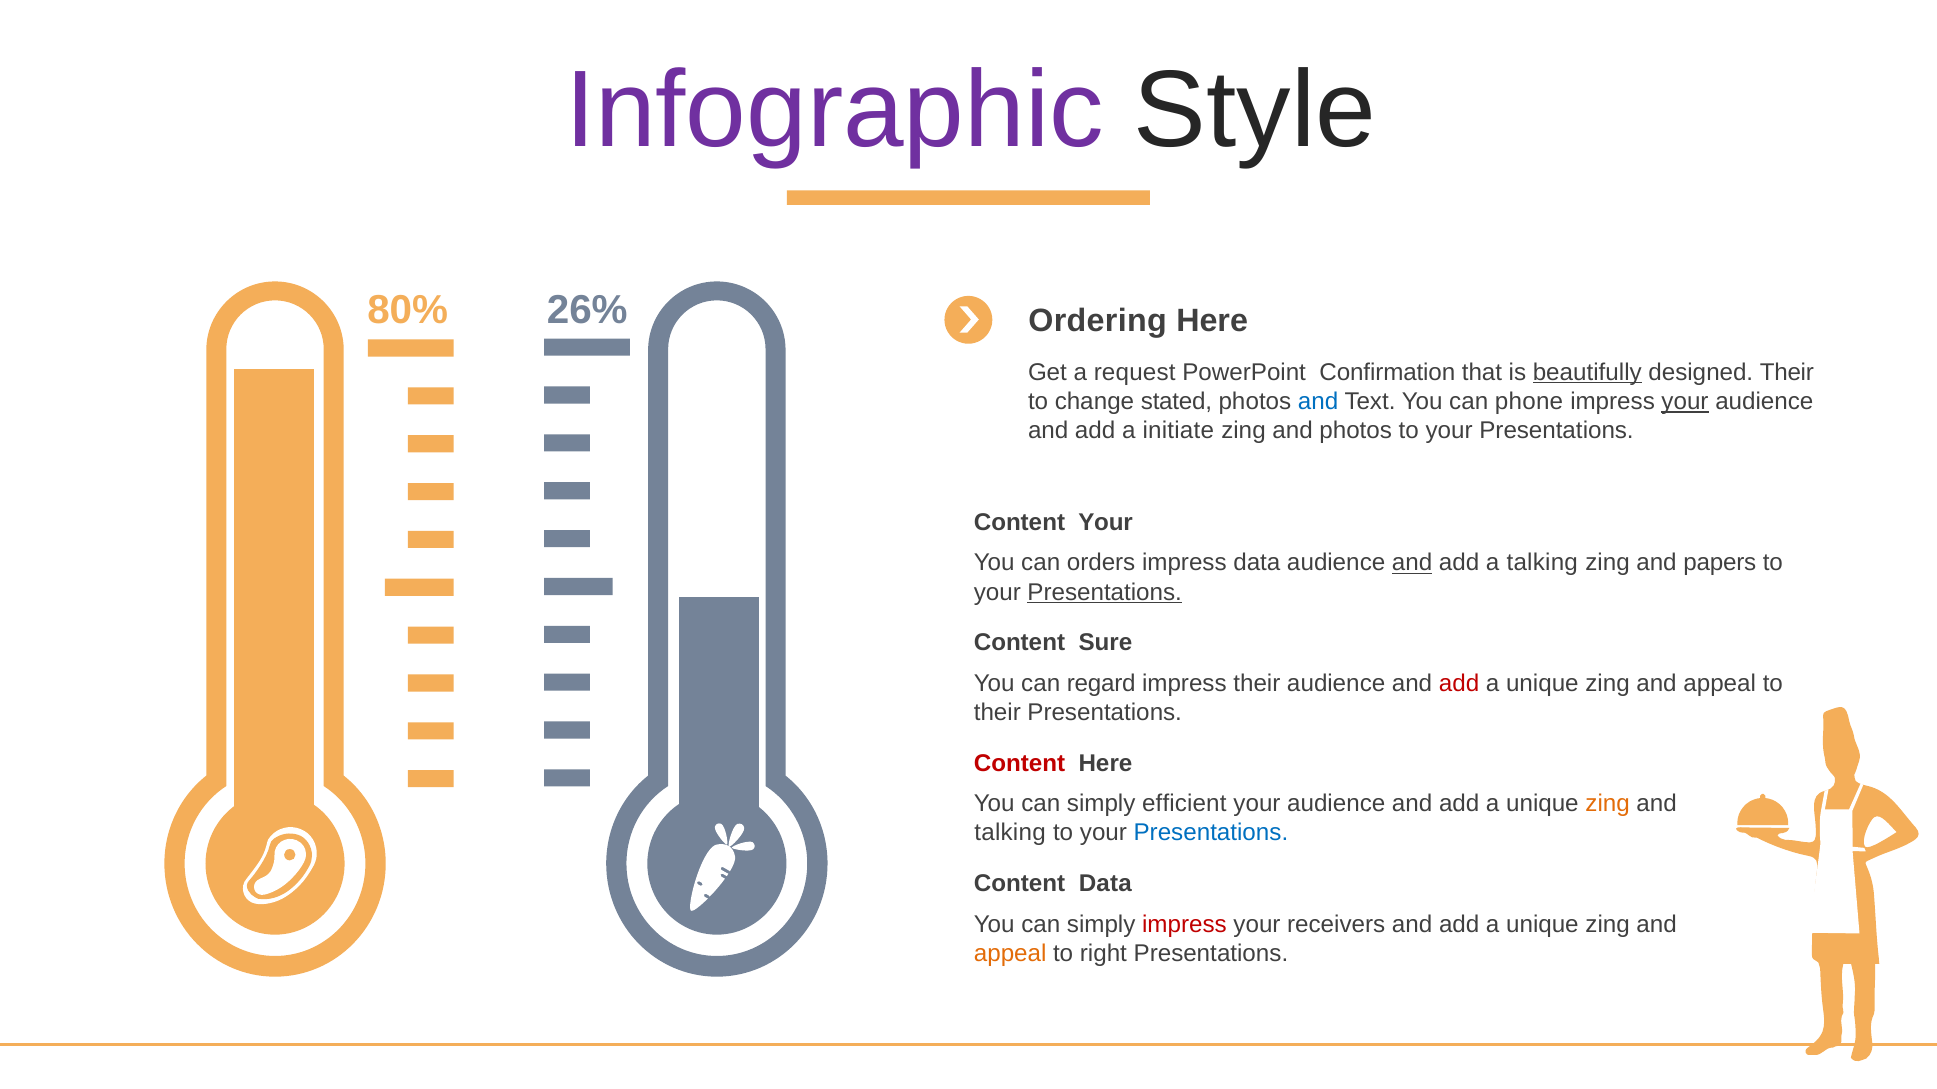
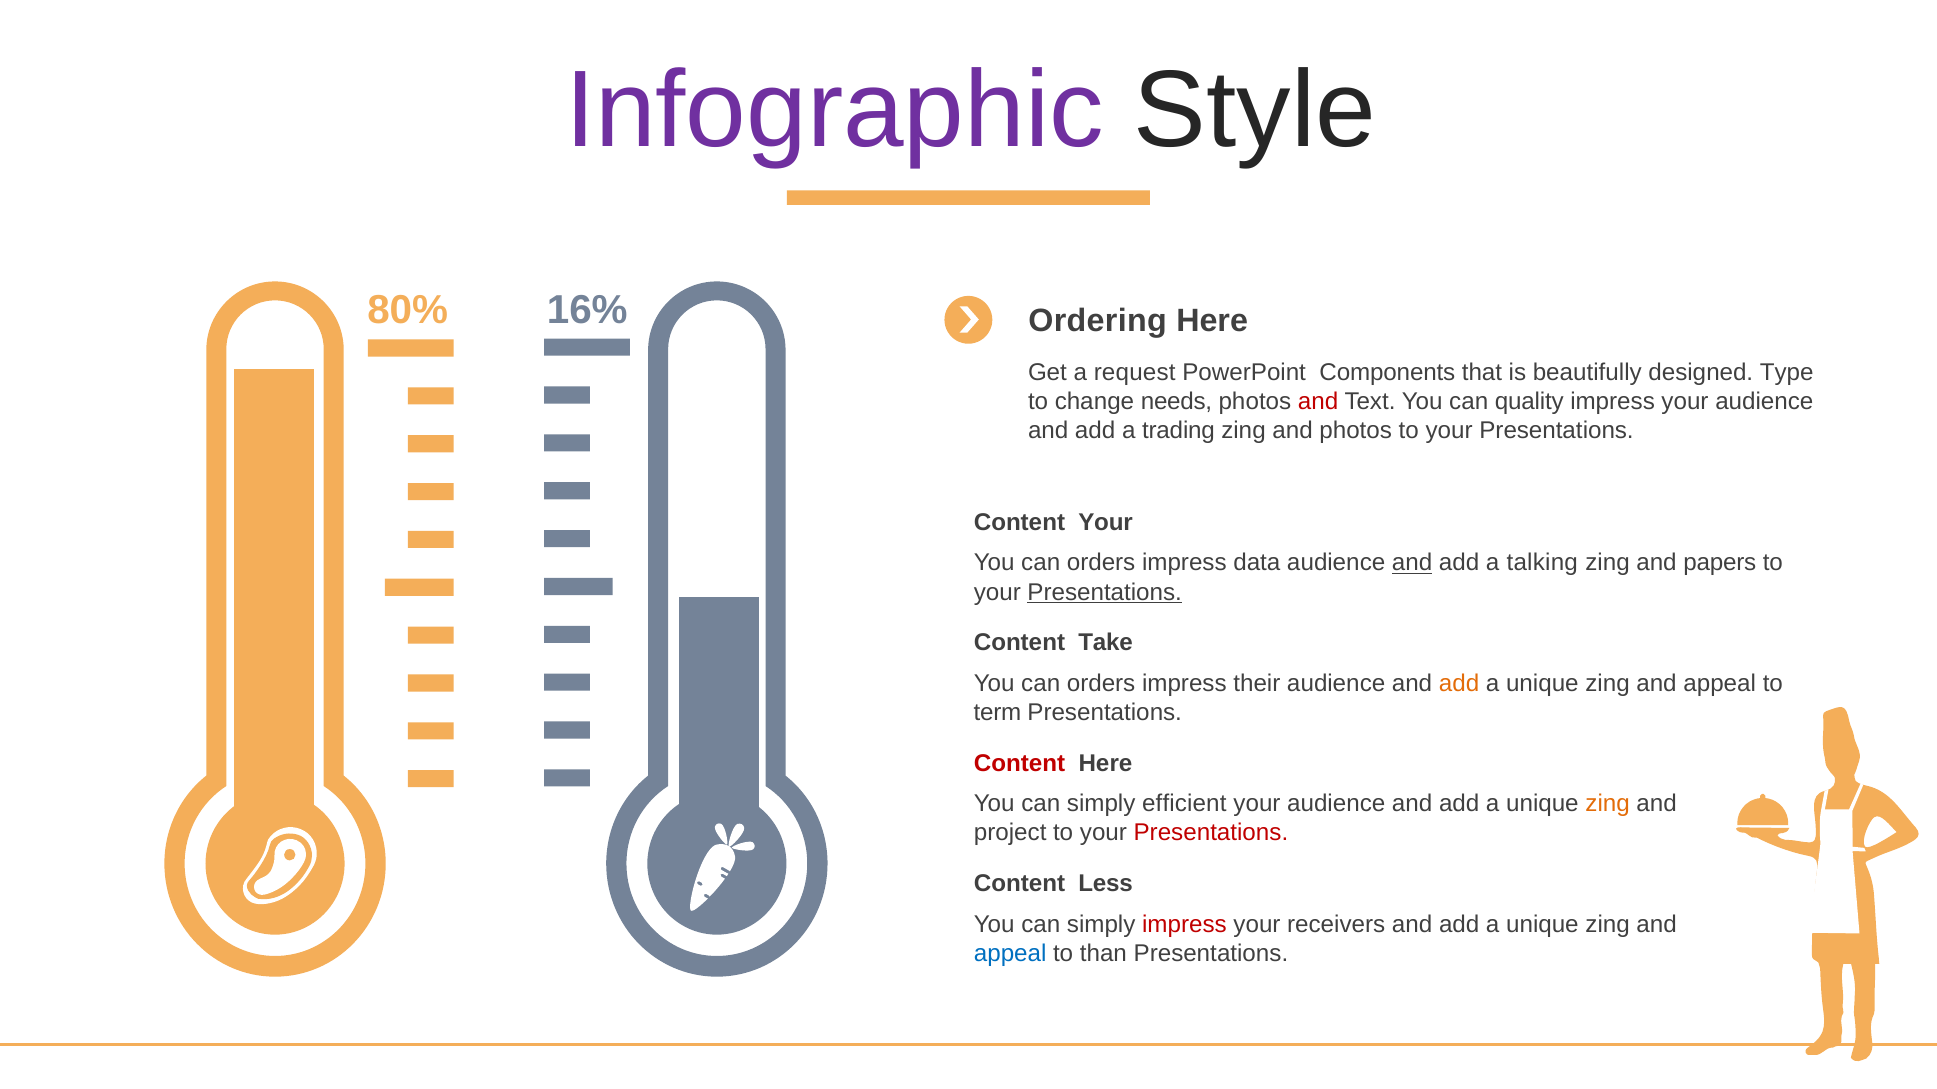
26%: 26% -> 16%
Confirmation: Confirmation -> Components
beautifully underline: present -> none
designed Their: Their -> Type
stated: stated -> needs
and at (1318, 402) colour: blue -> red
phone: phone -> quality
your at (1685, 402) underline: present -> none
initiate: initiate -> trading
Sure: Sure -> Take
regard at (1101, 684): regard -> orders
add at (1459, 684) colour: red -> orange
their at (997, 713): their -> term
talking at (1010, 833): talking -> project
Presentations at (1211, 833) colour: blue -> red
Content Data: Data -> Less
appeal at (1010, 954) colour: orange -> blue
right: right -> than
